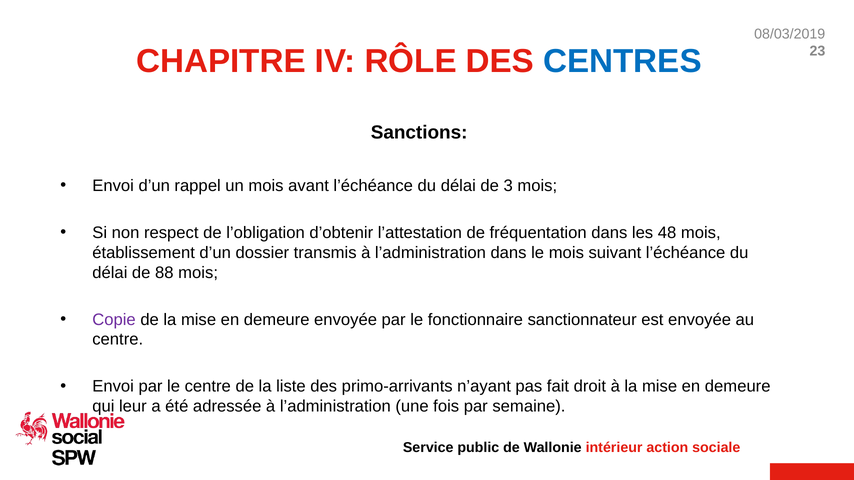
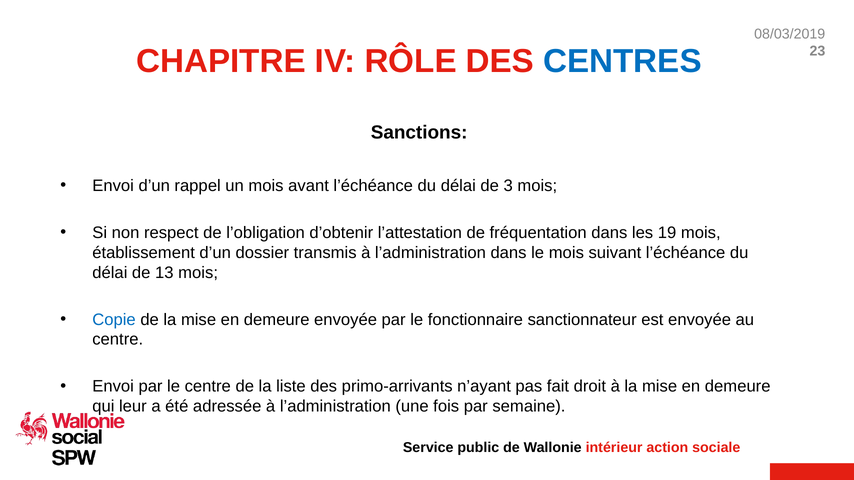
48: 48 -> 19
88: 88 -> 13
Copie colour: purple -> blue
